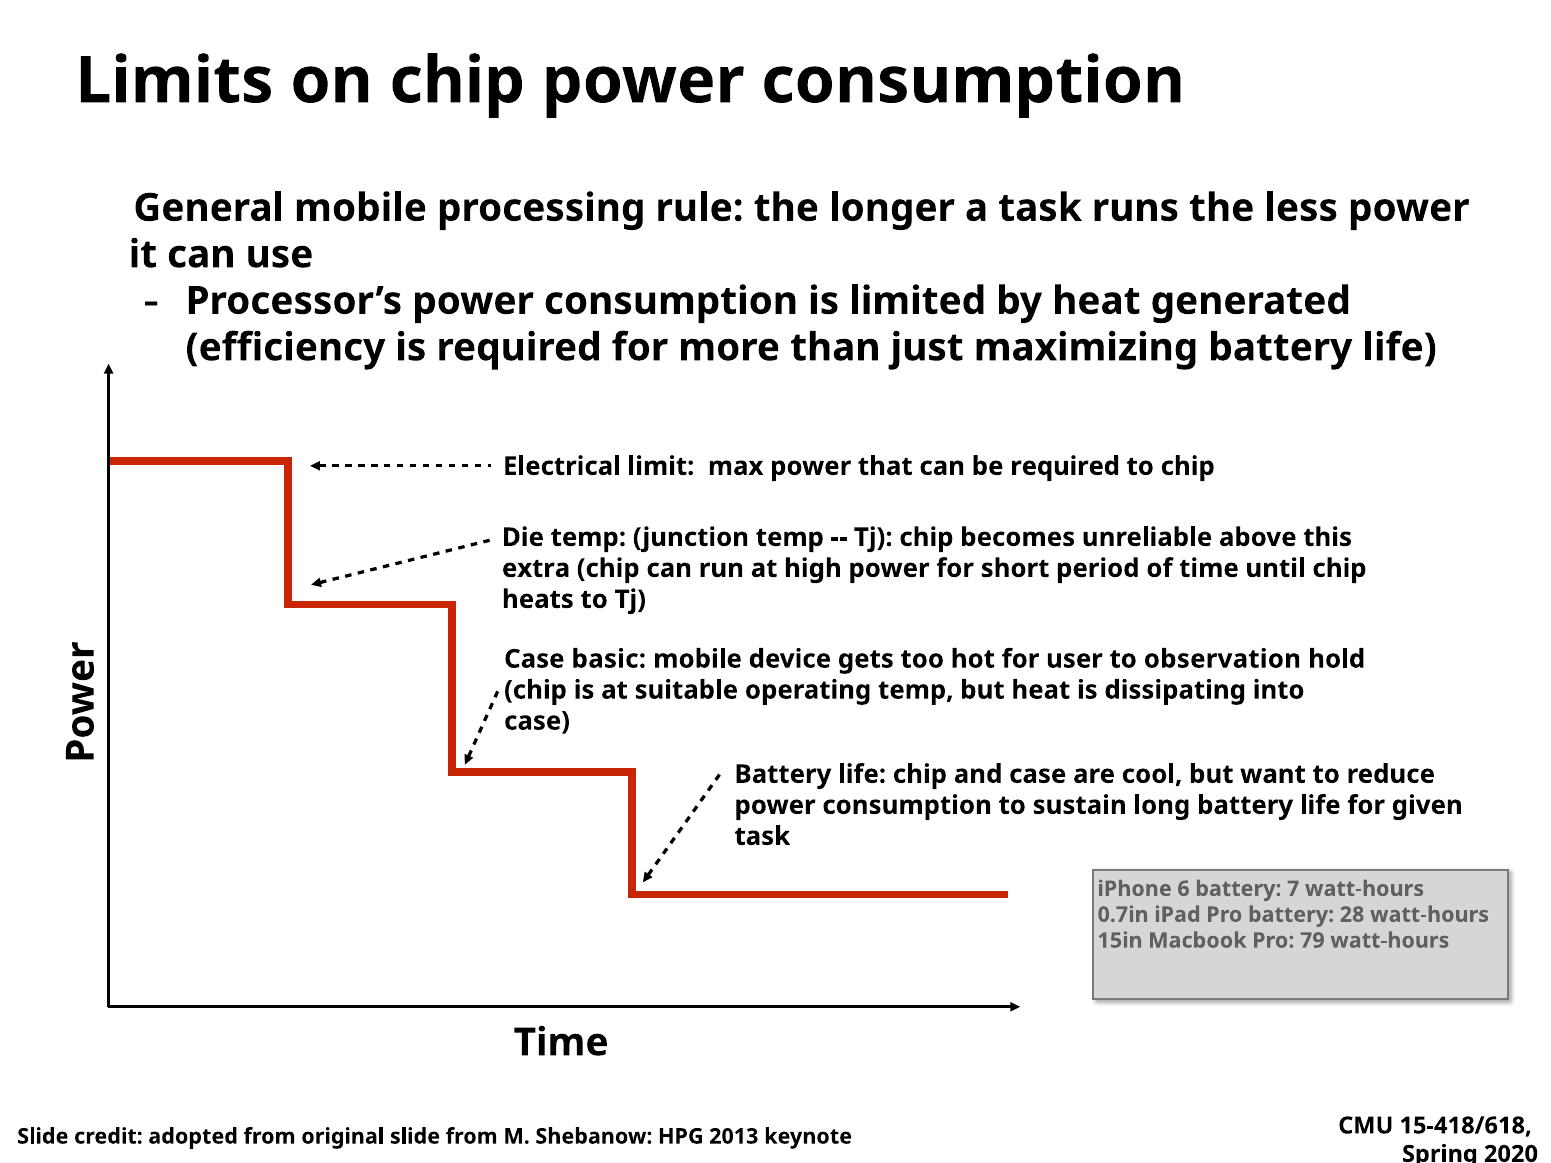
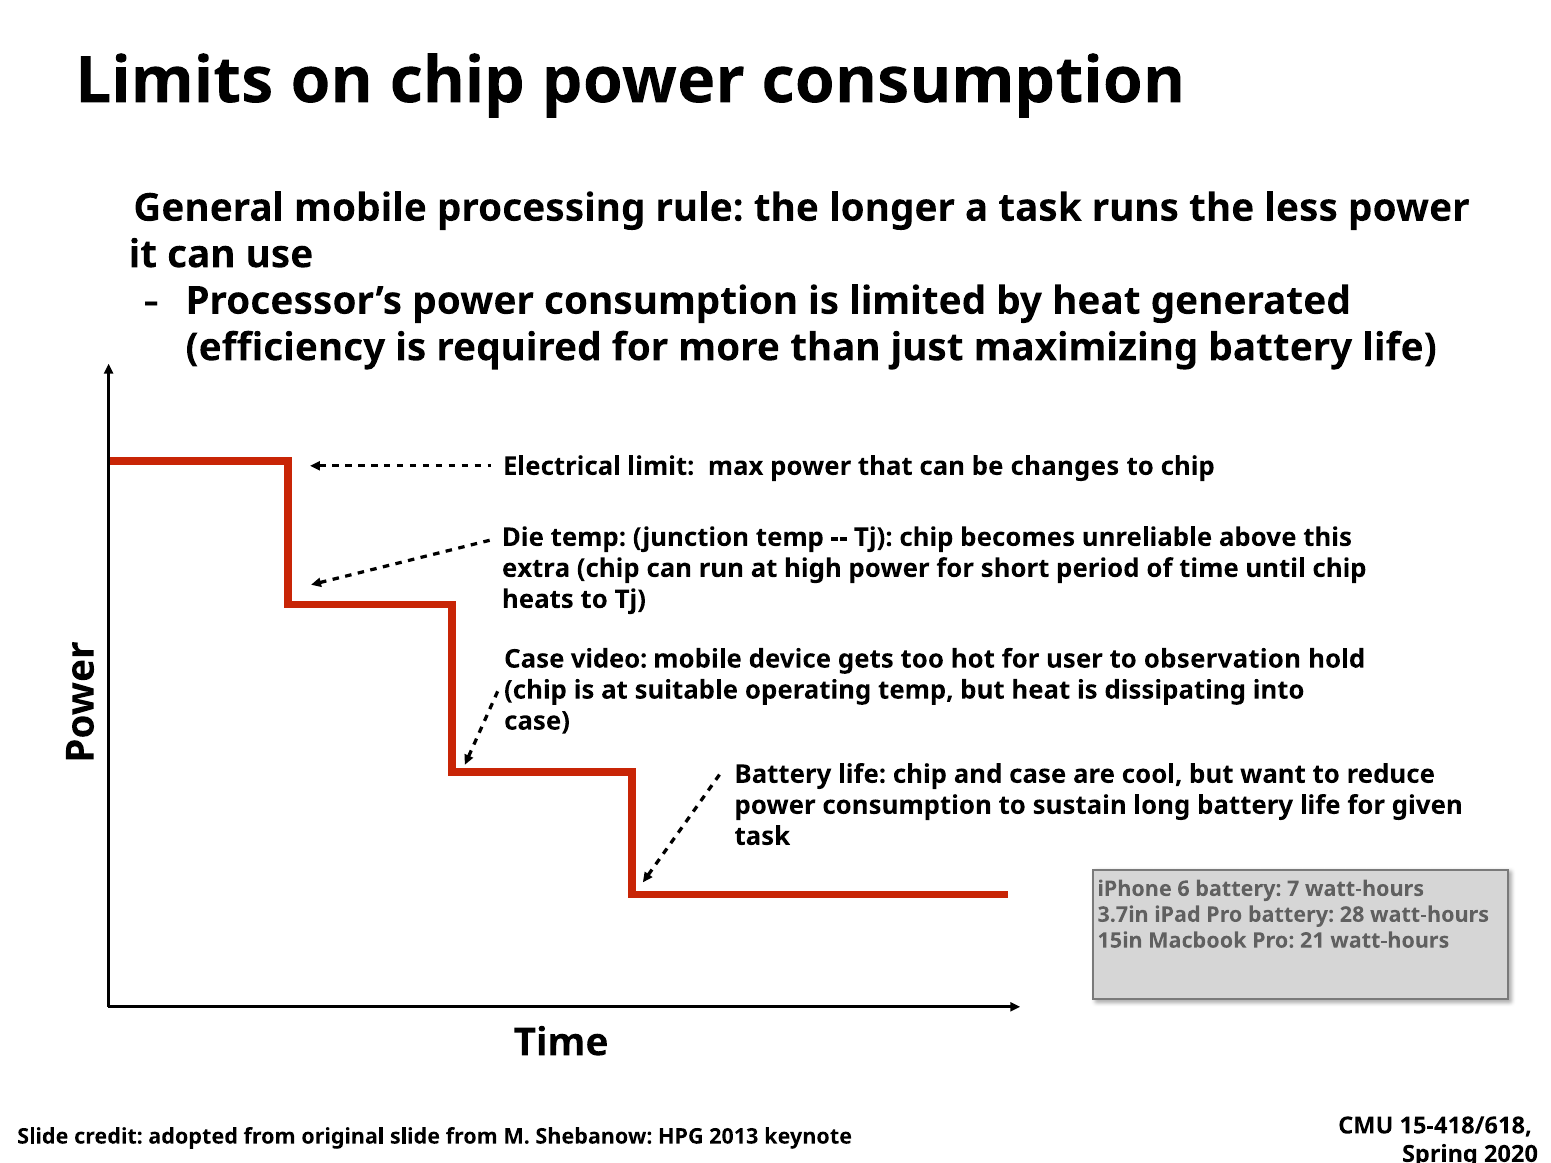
be required: required -> changes
basic: basic -> video
0.7in: 0.7in -> 3.7in
79: 79 -> 21
